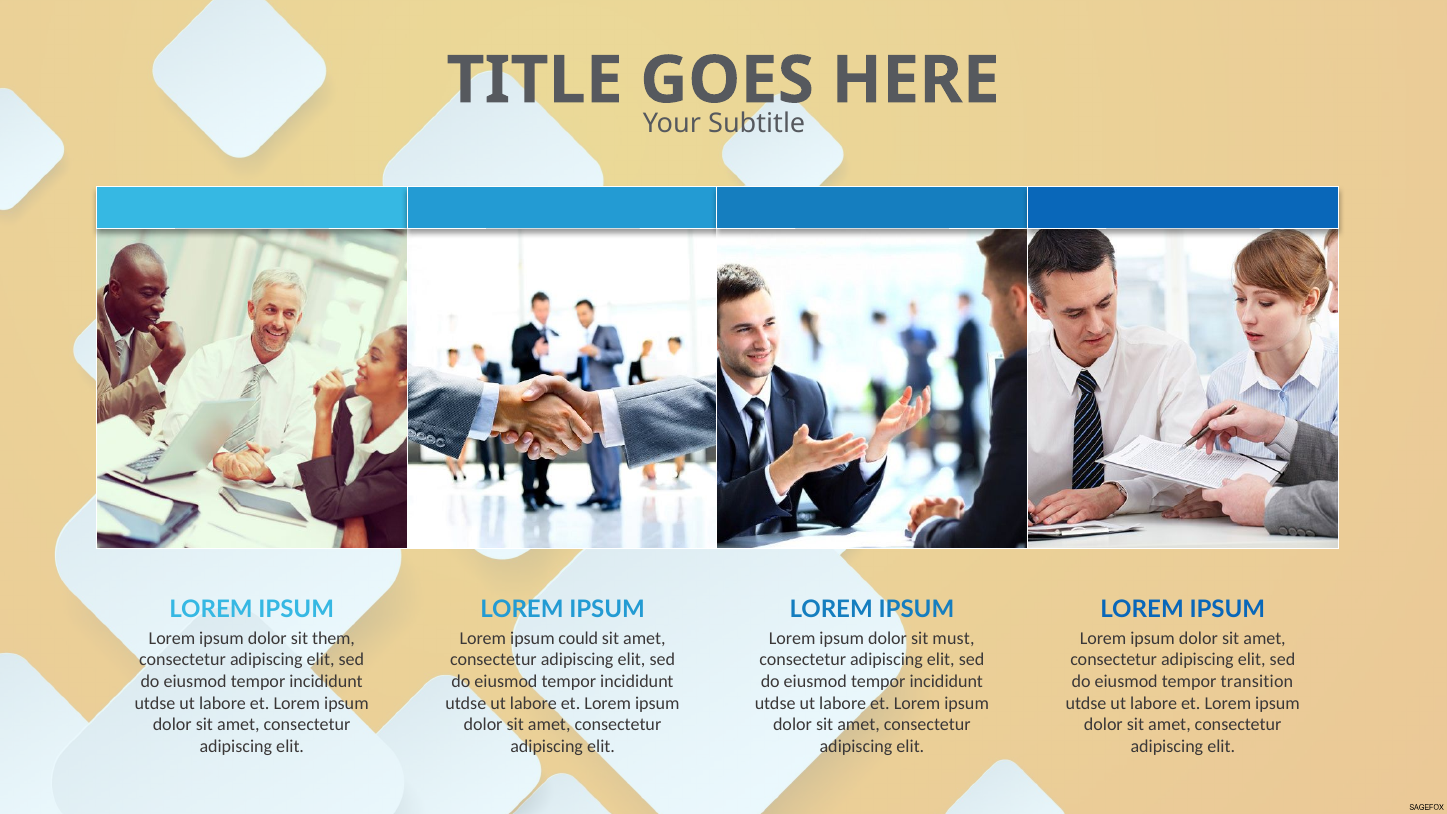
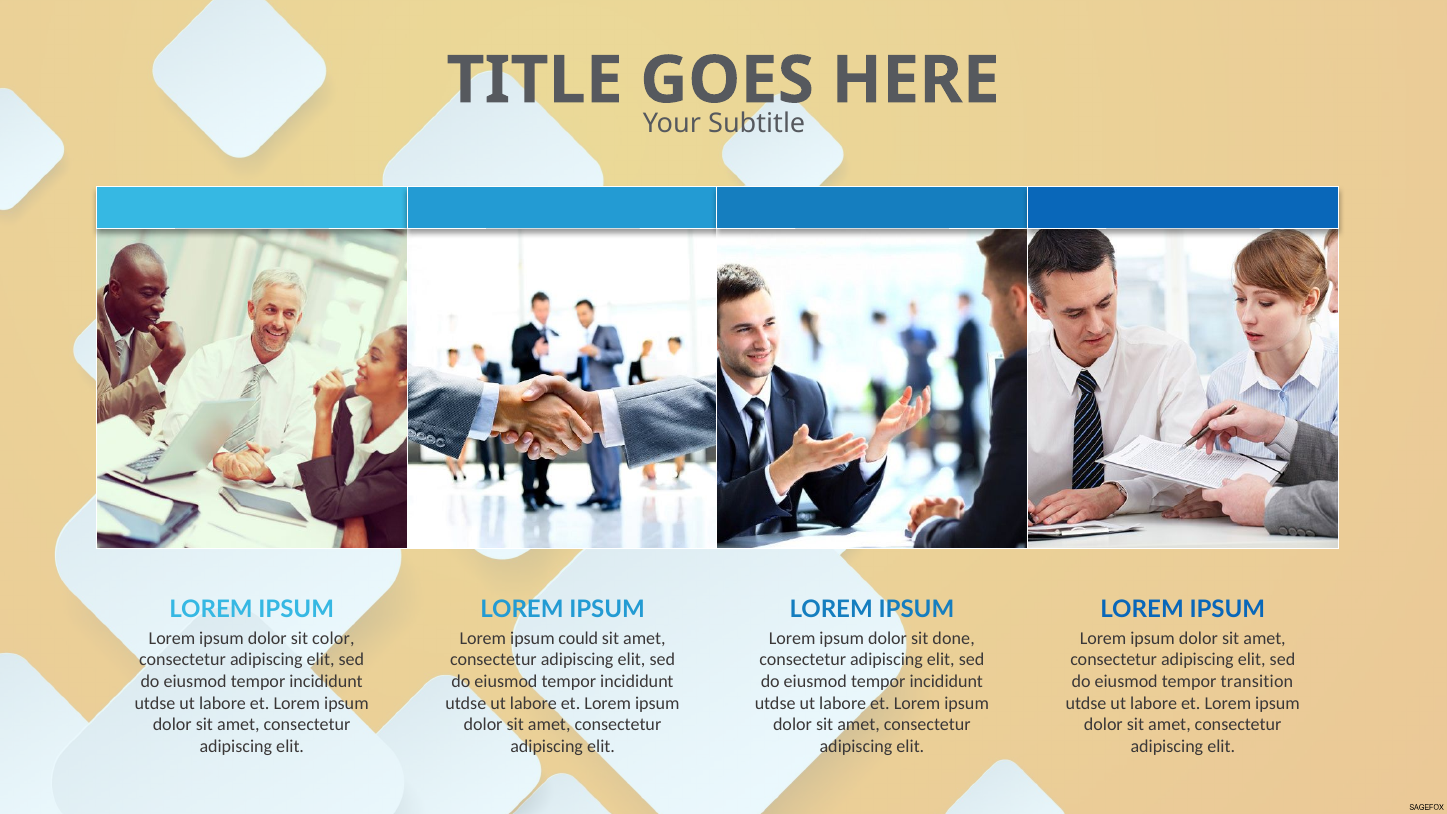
them: them -> color
must: must -> done
